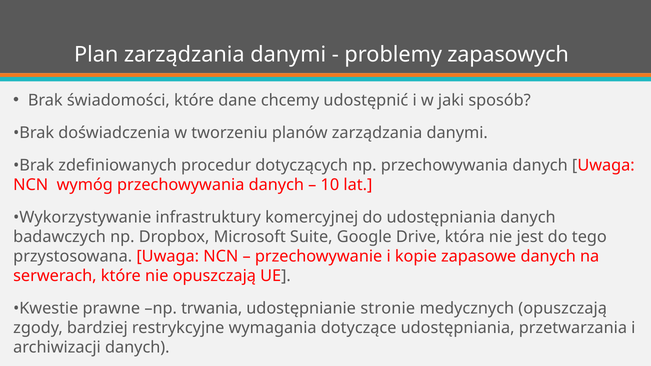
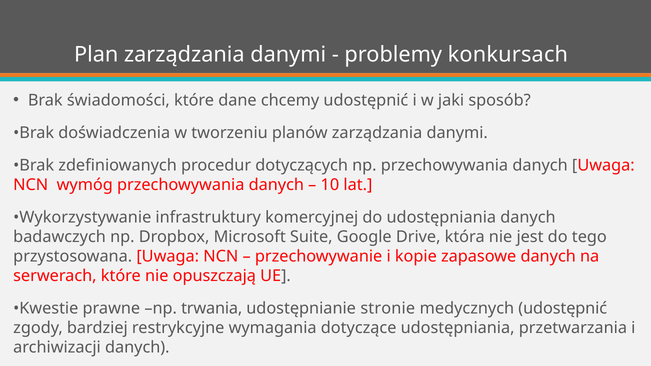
zapasowych: zapasowych -> konkursach
medycznych opuszczają: opuszczają -> udostępnić
